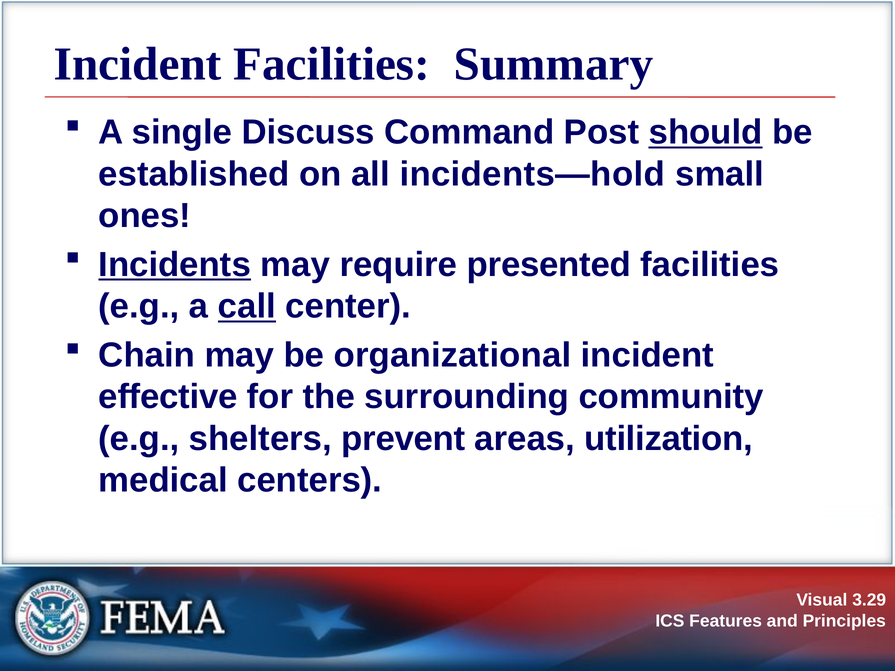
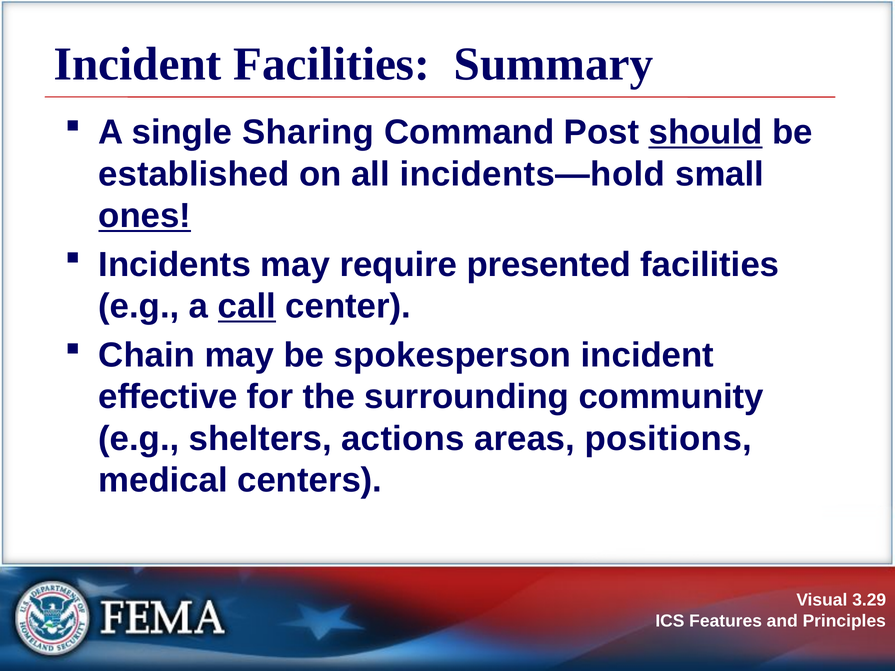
Discuss: Discuss -> Sharing
ones underline: none -> present
Incidents underline: present -> none
organizational: organizational -> spokesperson
prevent: prevent -> actions
utilization: utilization -> positions
